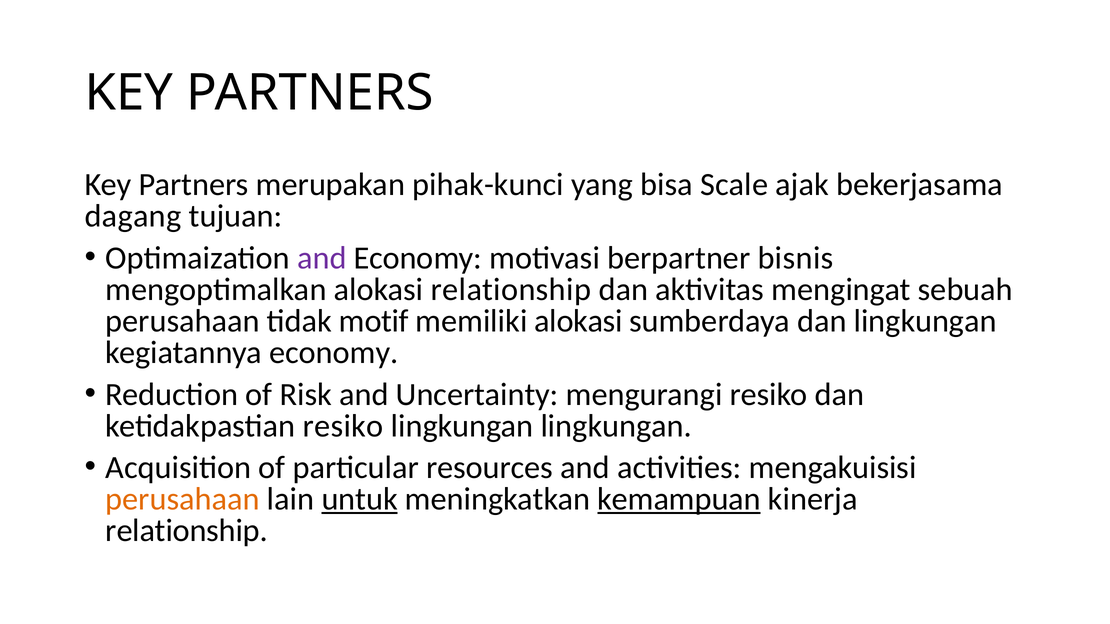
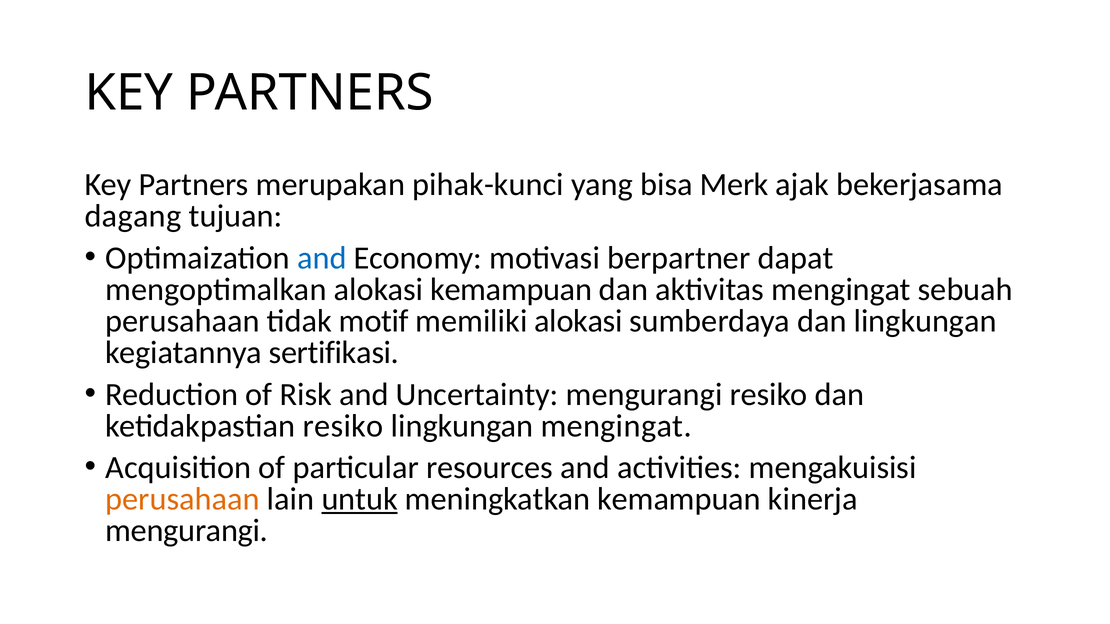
Scale: Scale -> Merk
and at (322, 258) colour: purple -> blue
bisnis: bisnis -> dapat
alokasi relationship: relationship -> kemampuan
kegiatannya economy: economy -> sertifikasi
lingkungan lingkungan: lingkungan -> mengingat
kemampuan at (679, 500) underline: present -> none
relationship at (187, 531): relationship -> mengurangi
